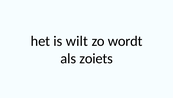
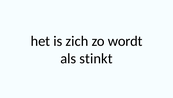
wilt: wilt -> zich
zoiets: zoiets -> stinkt
